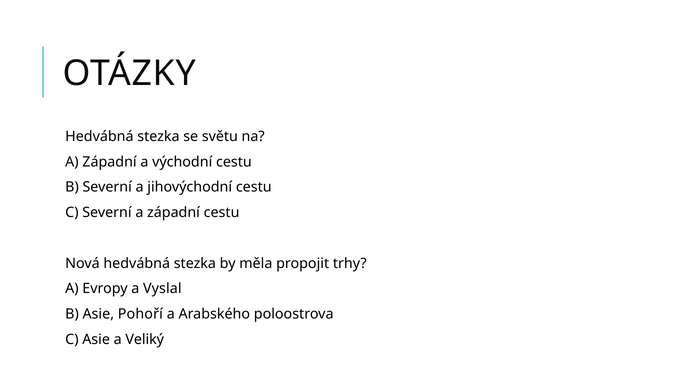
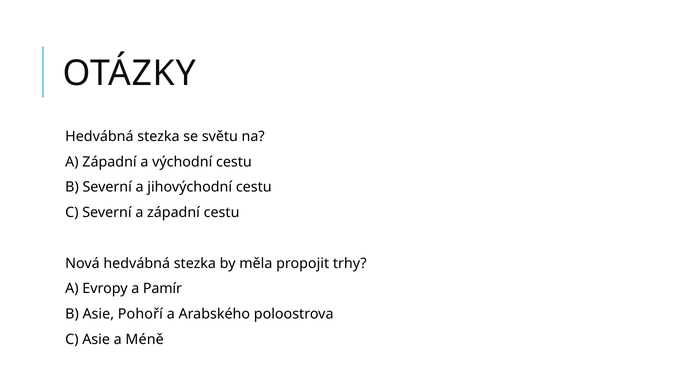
Vyslal: Vyslal -> Pamír
Veliký: Veliký -> Méně
